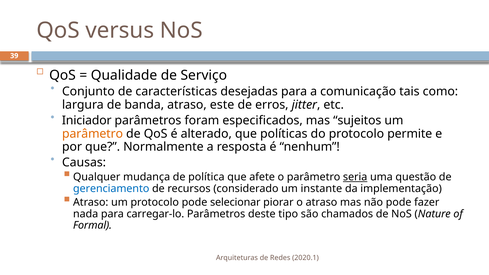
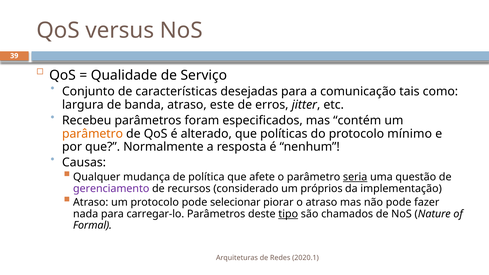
Iniciador: Iniciador -> Recebeu
sujeitos: sujeitos -> contém
permite: permite -> mínimo
gerenciamento colour: blue -> purple
instante: instante -> próprios
tipo underline: none -> present
